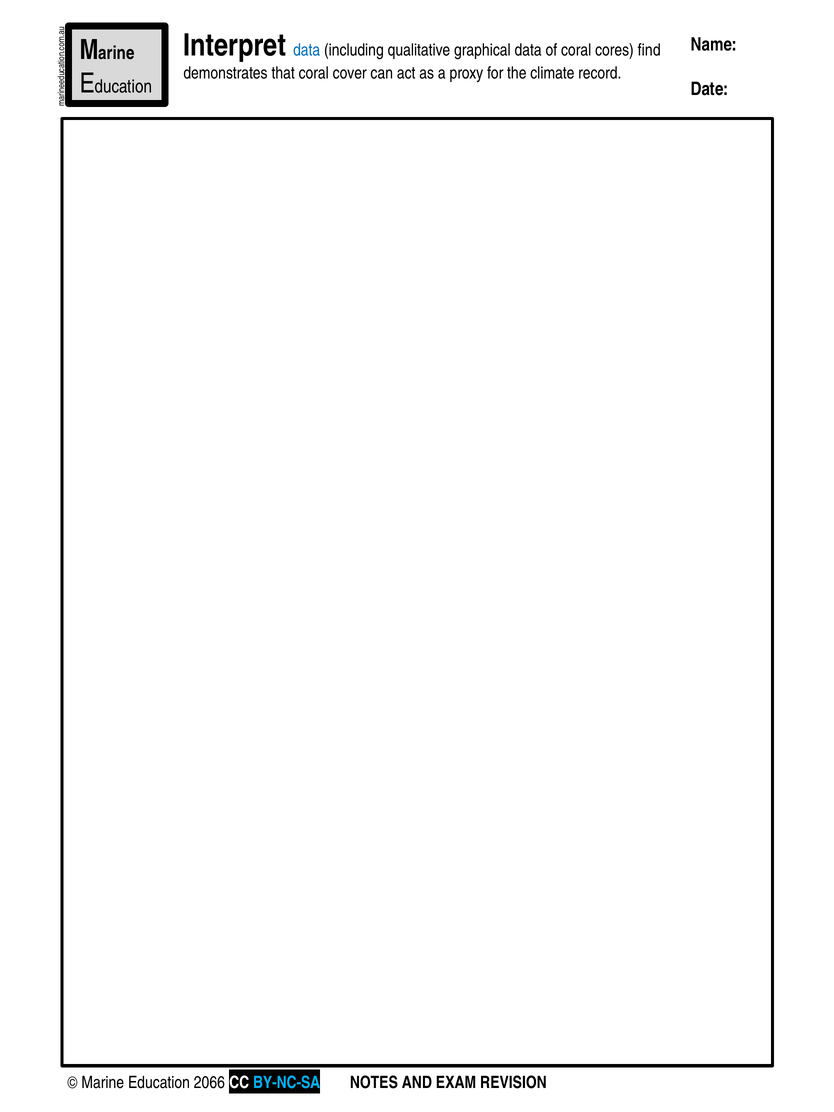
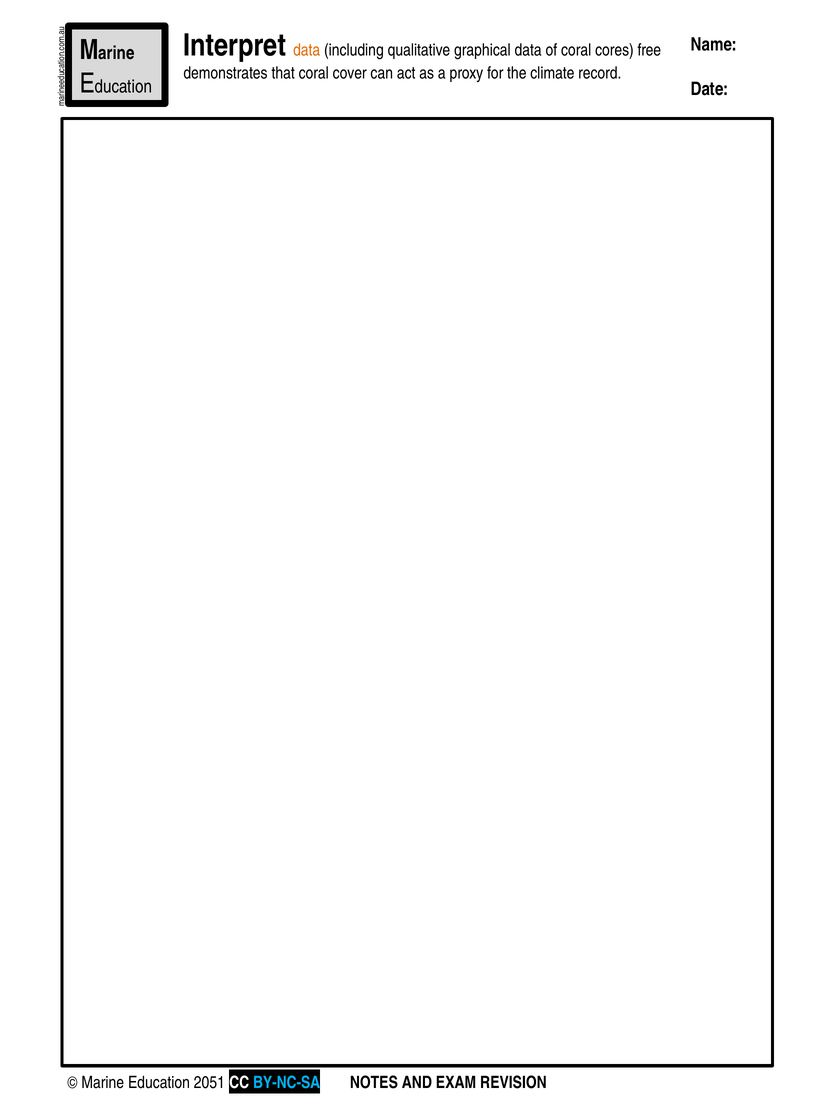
data at (307, 50) colour: blue -> orange
find: find -> free
2066: 2066 -> 2051
